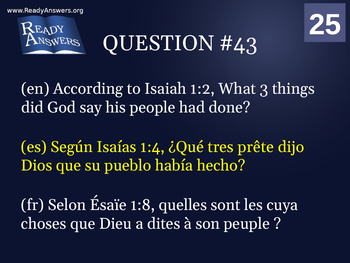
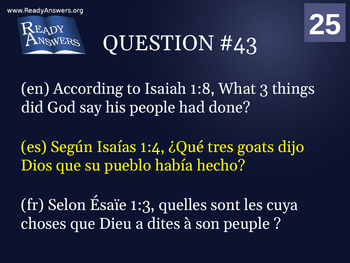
1:2: 1:2 -> 1:8
prête: prête -> goats
1:8: 1:8 -> 1:3
